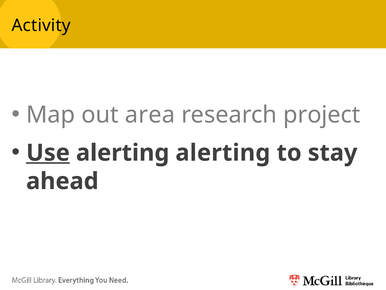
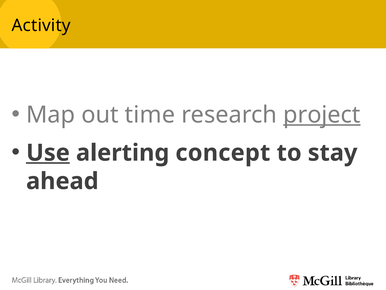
area: area -> time
project underline: none -> present
alerting alerting: alerting -> concept
